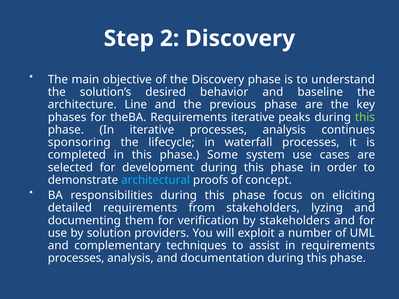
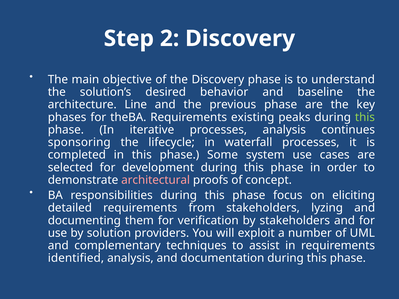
Requirements iterative: iterative -> existing
architectural colour: light blue -> pink
processes at (76, 258): processes -> identified
